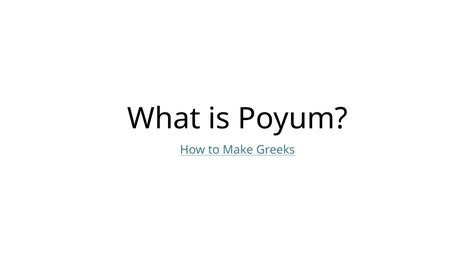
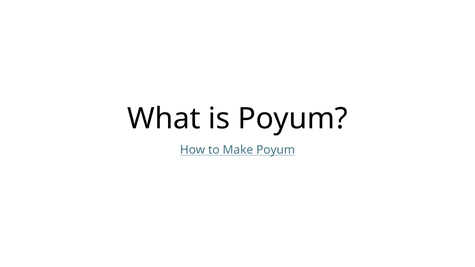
Make Greeks: Greeks -> Poyum
